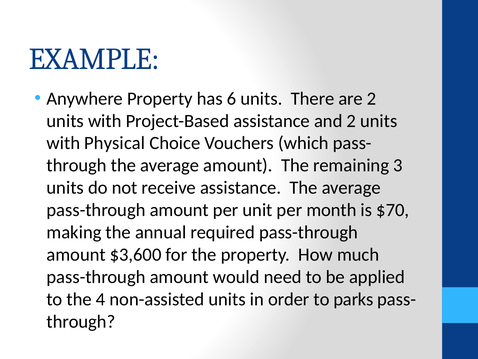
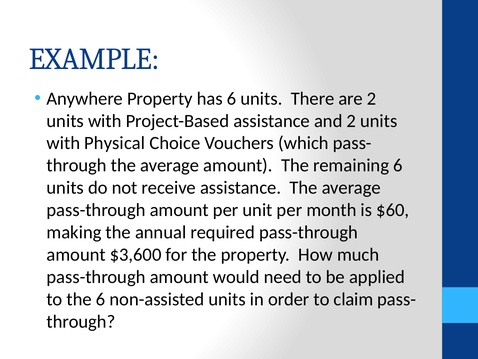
remaining 3: 3 -> 6
$70: $70 -> $60
the 4: 4 -> 6
parks: parks -> claim
